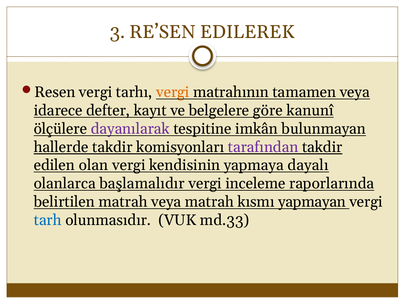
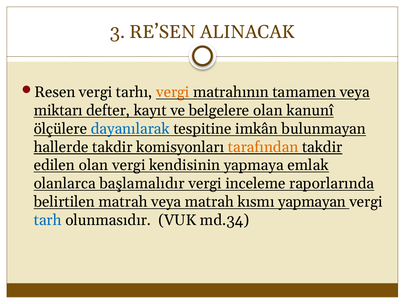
EDILEREK: EDILEREK -> ALINACAK
idarece: idarece -> miktarı
belgelere göre: göre -> olan
dayanılarak colour: purple -> blue
tarafından colour: purple -> orange
dayalı: dayalı -> emlak
md.33: md.33 -> md.34
